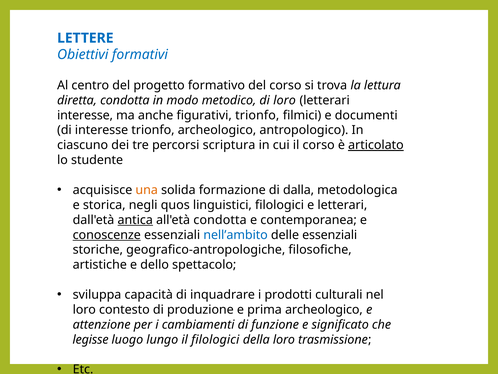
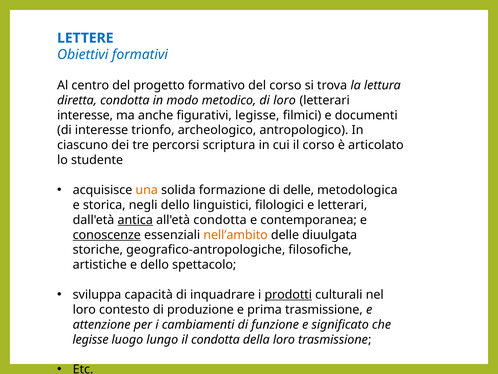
figurativi trionfo: trionfo -> legisse
articolato underline: present -> none
di dalla: dalla -> delle
negli quos: quos -> dello
nell’ambito colour: blue -> orange
delle essenziali: essenziali -> diuulgata
prodotti underline: none -> present
prima archeologico: archeologico -> trasmissione
il filologici: filologici -> condotta
